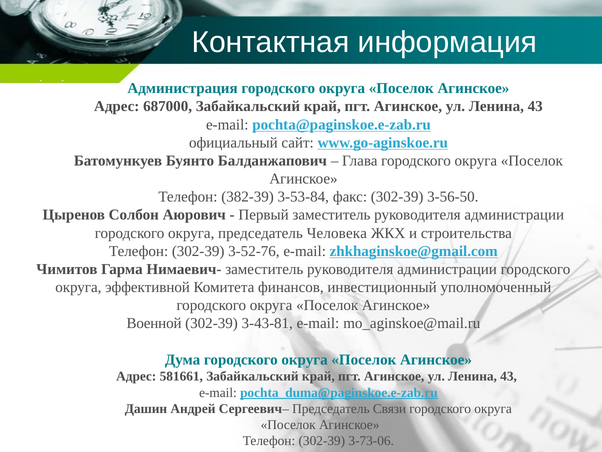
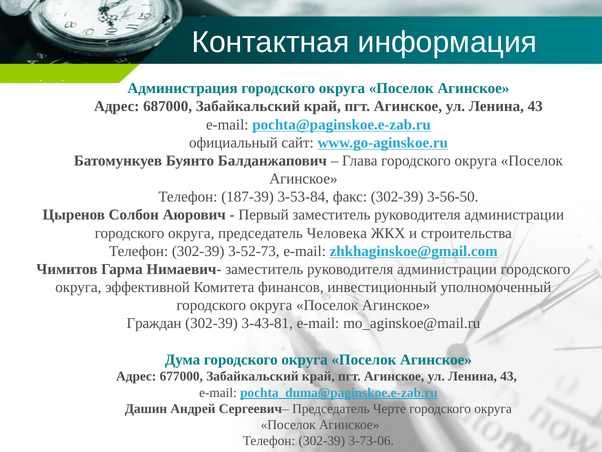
382-39: 382-39 -> 187-39
3-52-76: 3-52-76 -> 3-52-73
Военной: Военной -> Граждан
581661: 581661 -> 677000
Связи: Связи -> Черте
